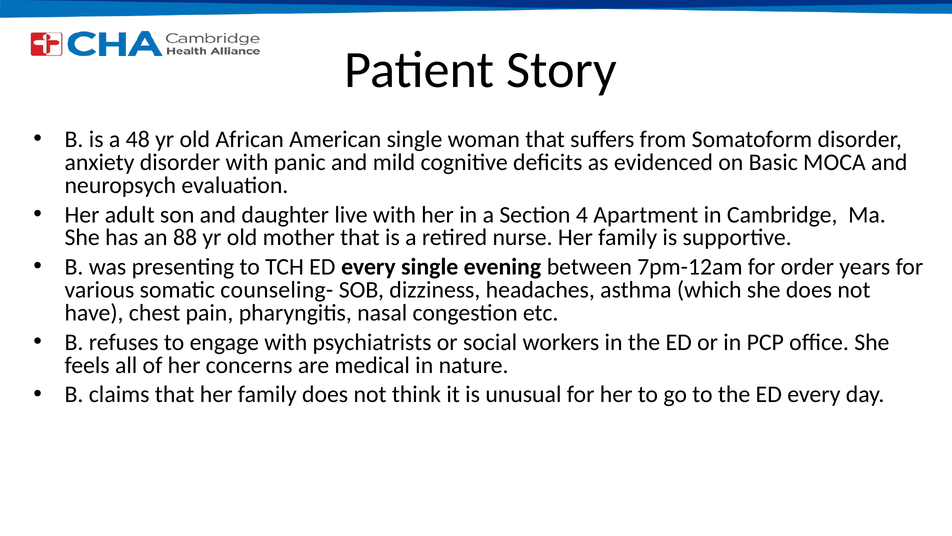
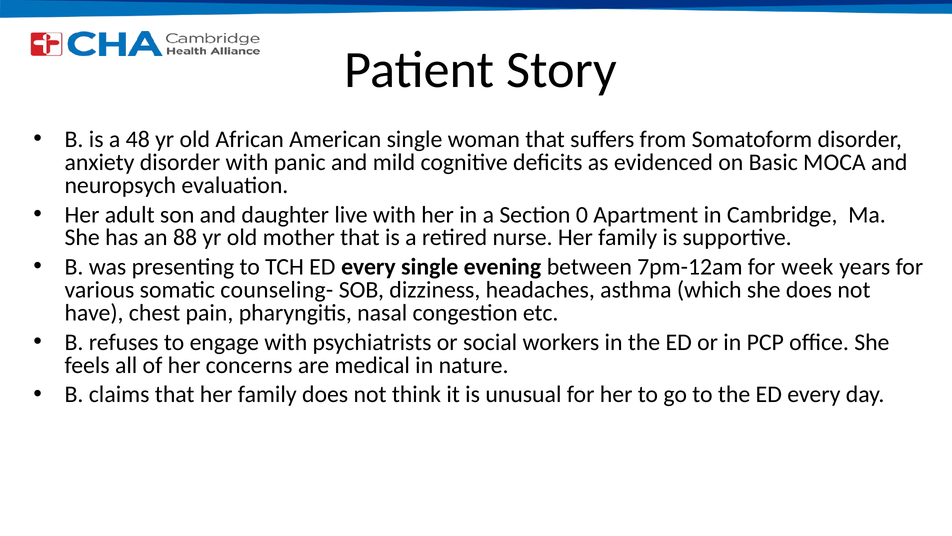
4: 4 -> 0
order: order -> week
